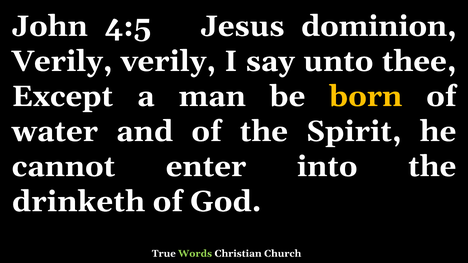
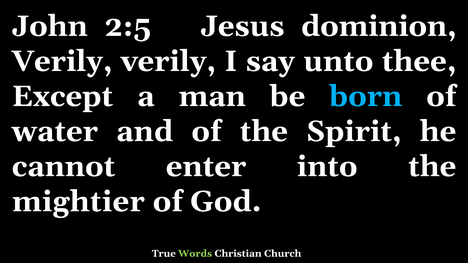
4:5: 4:5 -> 2:5
born colour: yellow -> light blue
drinketh: drinketh -> mightier
